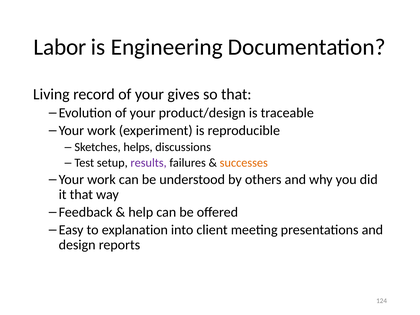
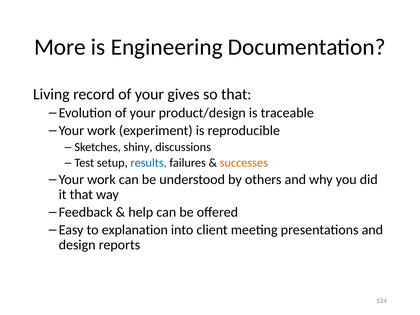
Labor: Labor -> More
helps: helps -> shiny
results colour: purple -> blue
